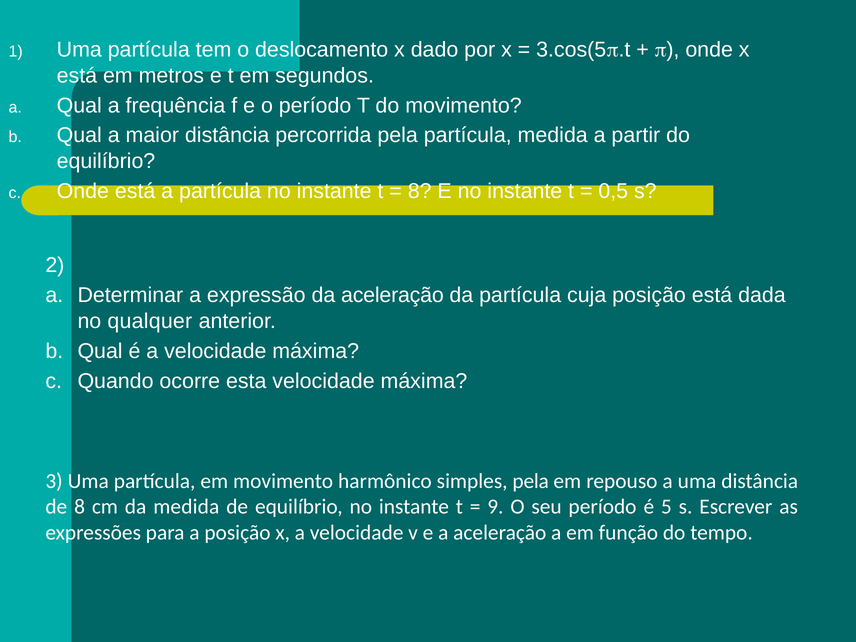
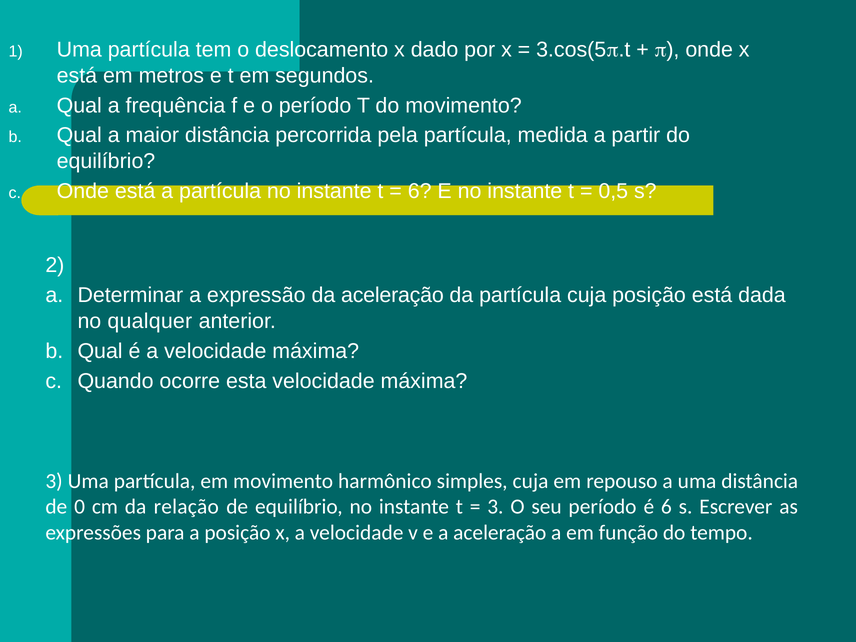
8 at (420, 191): 8 -> 6
simples pela: pela -> cuja
de 8: 8 -> 0
da medida: medida -> relação
9 at (495, 507): 9 -> 3
é 5: 5 -> 6
